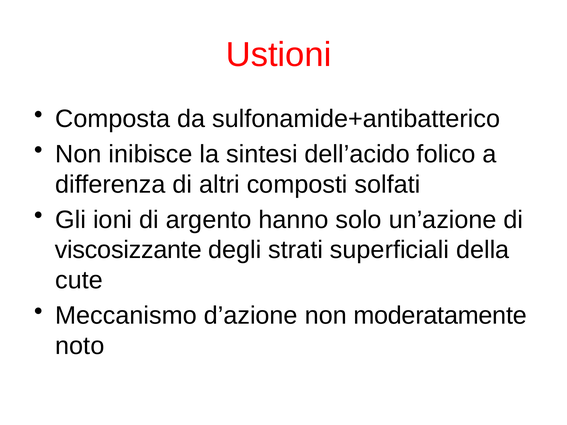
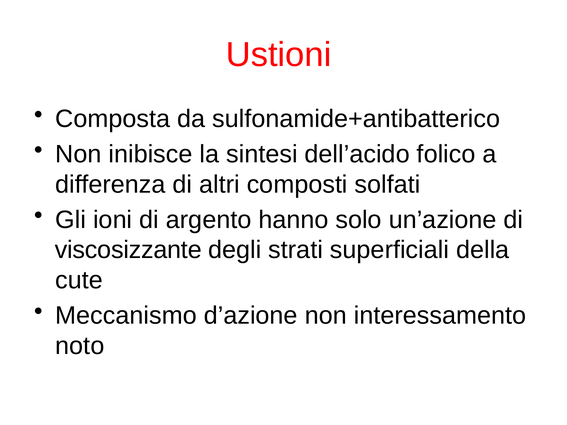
moderatamente: moderatamente -> interessamento
